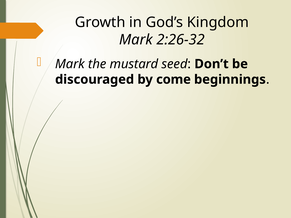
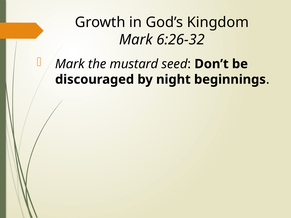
2:26-32: 2:26-32 -> 6:26-32
come: come -> night
